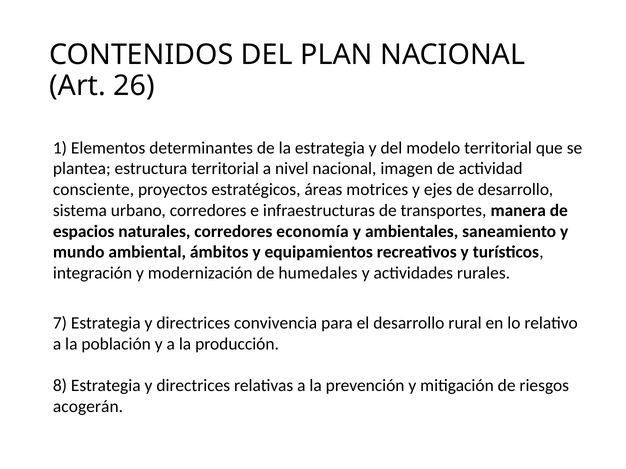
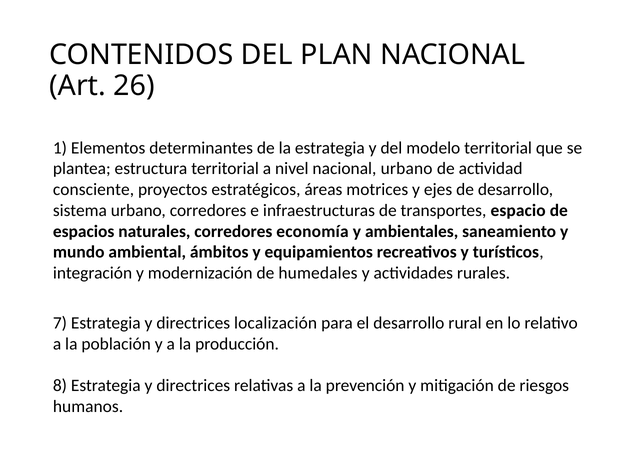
nacional imagen: imagen -> urbano
manera: manera -> espacio
convivencia: convivencia -> localización
acogerán: acogerán -> humanos
